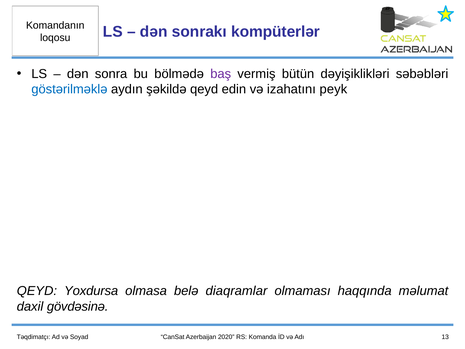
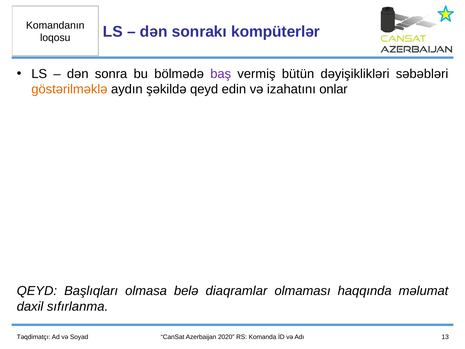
göstərilməklə colour: blue -> orange
peyk: peyk -> onlar
Yoxdursa: Yoxdursa -> Başlıqları
gövdəsinə: gövdəsinə -> sıfırlanma
